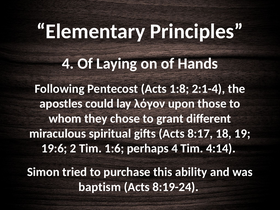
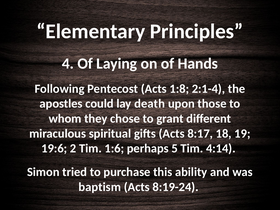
λόγον: λόγον -> death
perhaps 4: 4 -> 5
